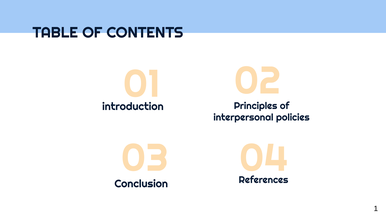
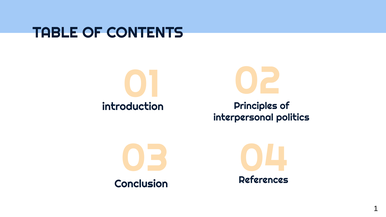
policies: policies -> politics
